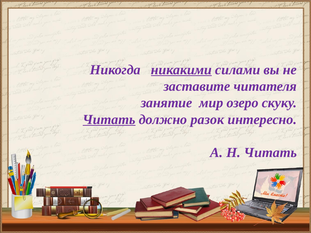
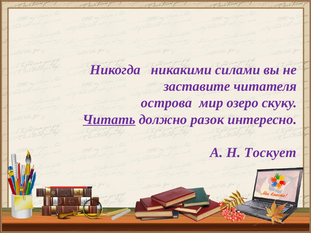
никакими underline: present -> none
занятие: занятие -> острова
Н Читать: Читать -> Тоскует
